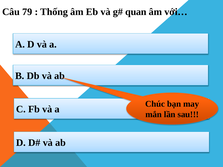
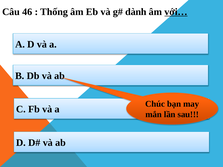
79: 79 -> 46
quan: quan -> dành
với… underline: none -> present
